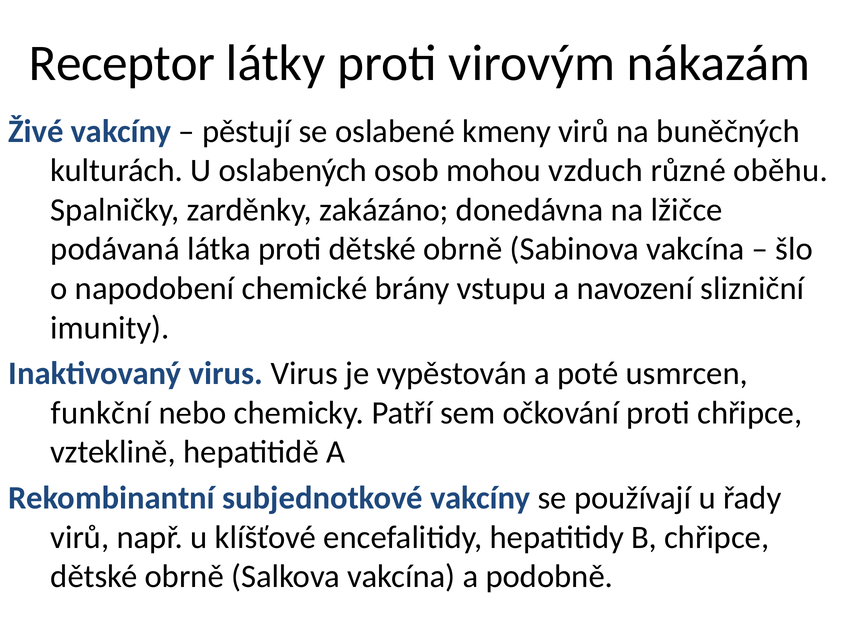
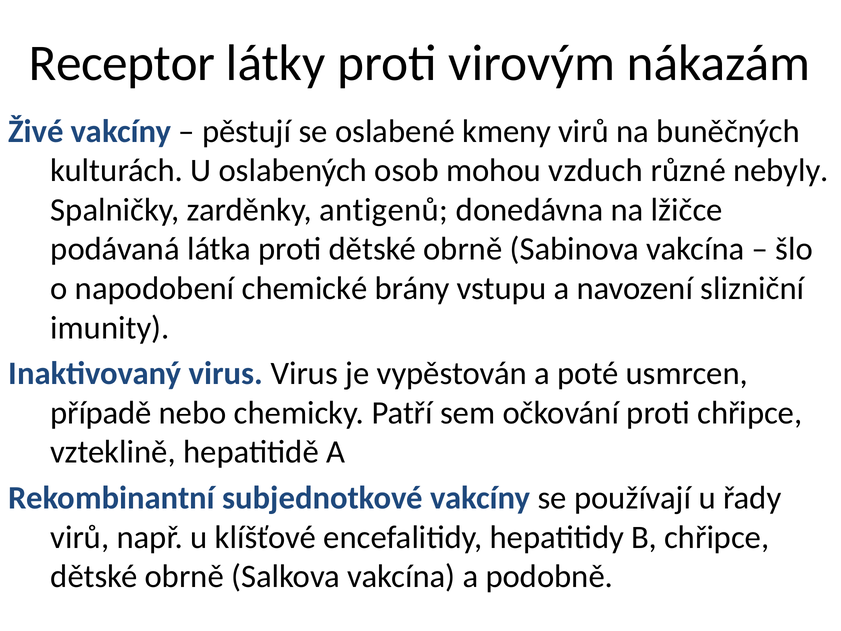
oběhu: oběhu -> nebyly
zakázáno: zakázáno -> antigenů
funkční: funkční -> případě
